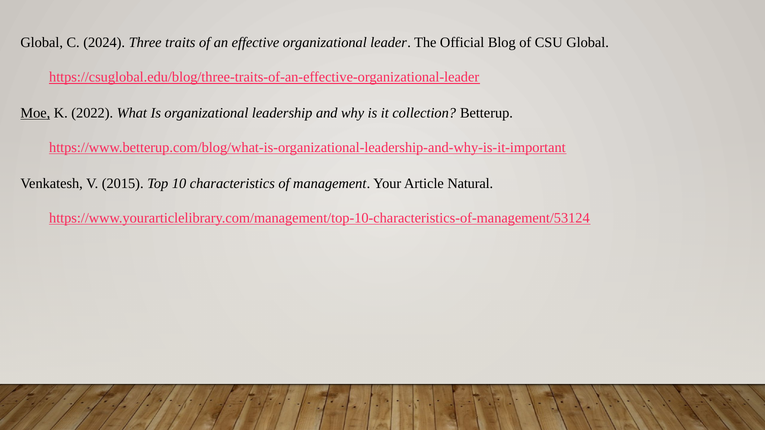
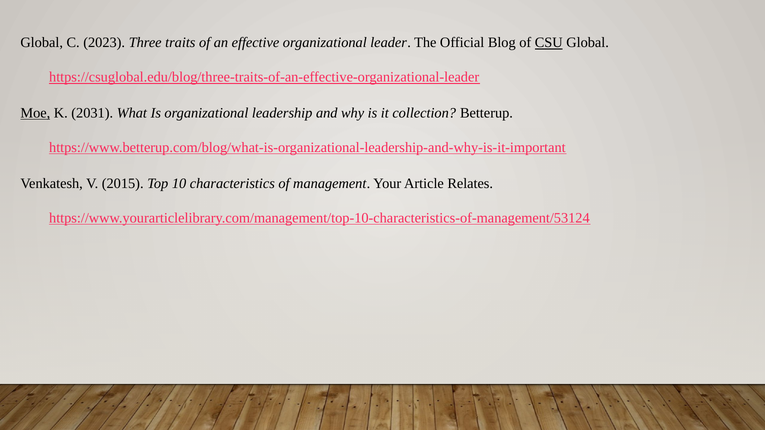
2024: 2024 -> 2023
CSU underline: none -> present
2022: 2022 -> 2031
Natural: Natural -> Relates
